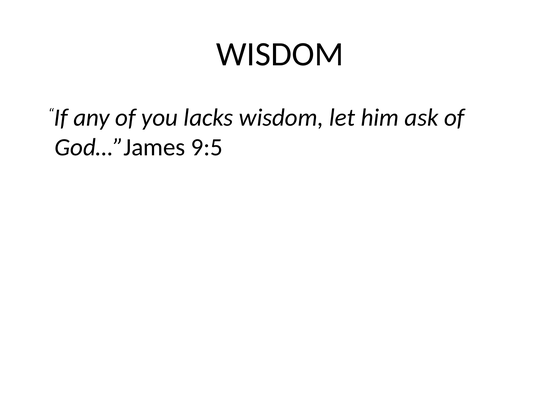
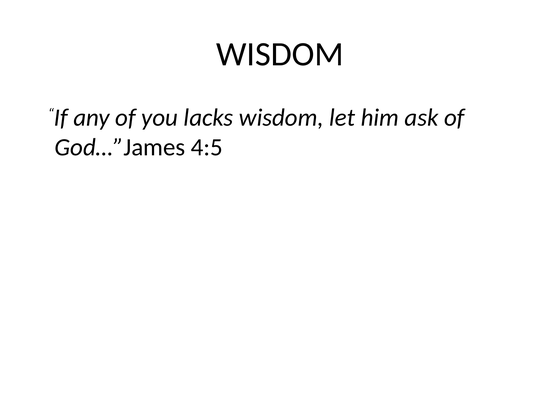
9:5: 9:5 -> 4:5
